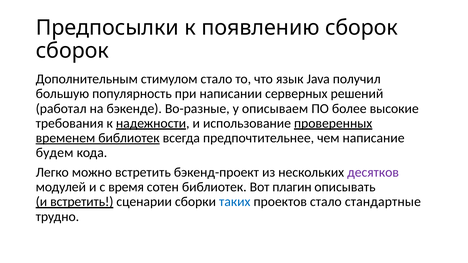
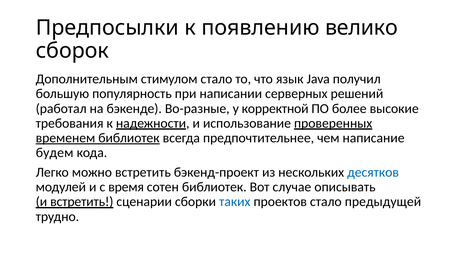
появлению сборок: сборок -> велико
описываем: описываем -> корректной
десятков colour: purple -> blue
плагин: плагин -> случае
стандартные: стандартные -> предыдущей
